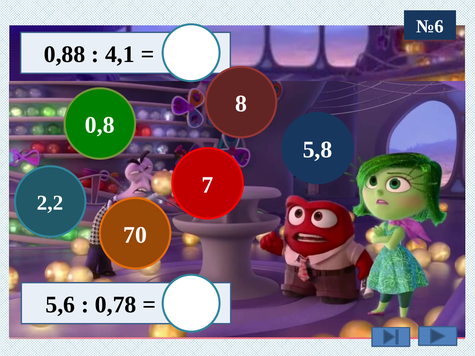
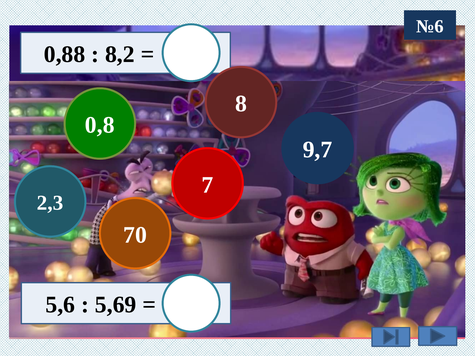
4,1: 4,1 -> 8,2
5,8: 5,8 -> 9,7
2,2: 2,2 -> 2,3
0,78: 0,78 -> 5,69
